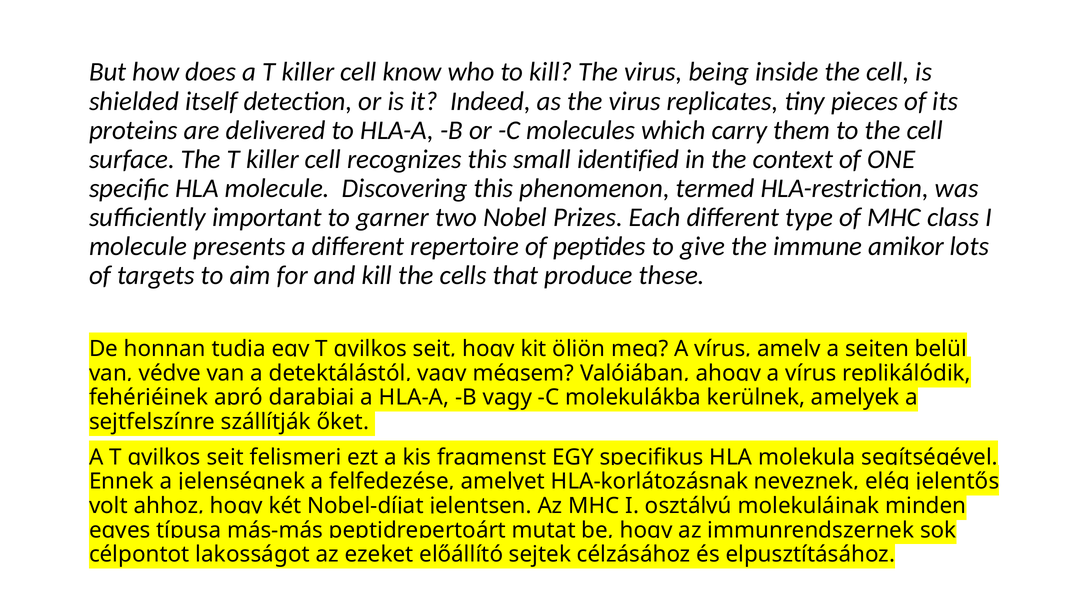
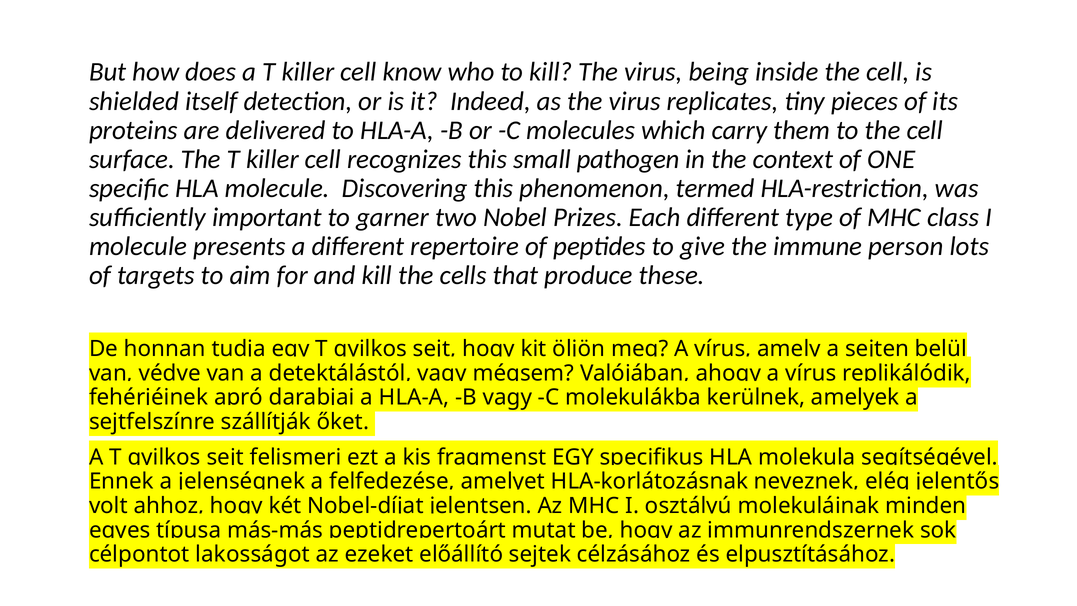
identified: identified -> pathogen
amikor: amikor -> person
